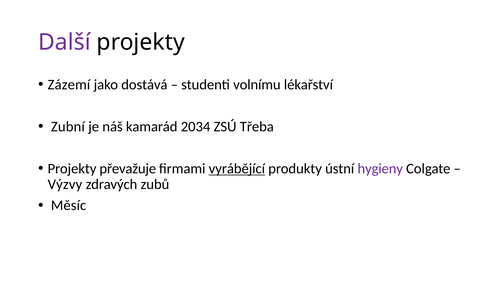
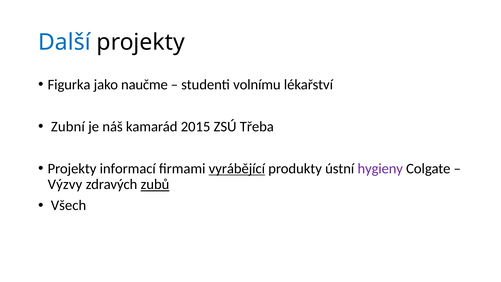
Další colour: purple -> blue
Zázemí: Zázemí -> Figurka
dostává: dostává -> naučme
2034: 2034 -> 2015
převažuje: převažuje -> informací
zubů underline: none -> present
Měsíc: Měsíc -> Všech
